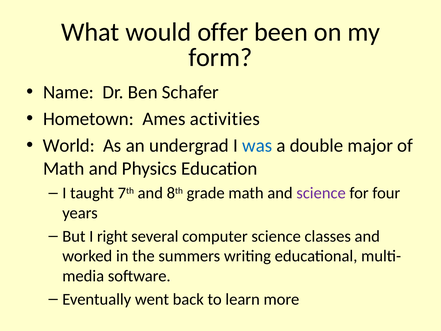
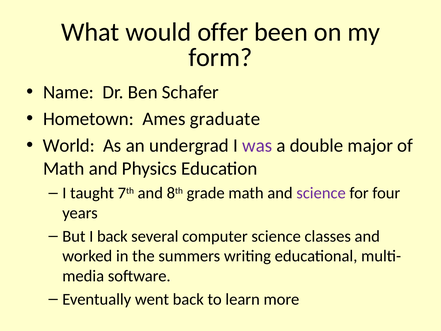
activities: activities -> graduate
was colour: blue -> purple
I right: right -> back
